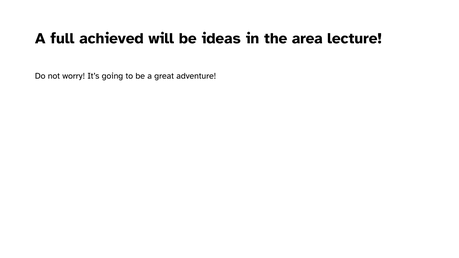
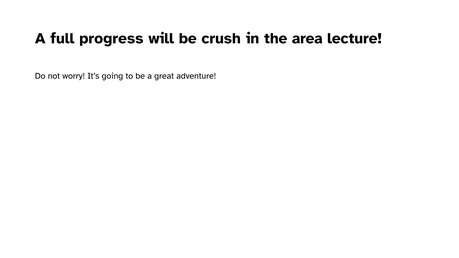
achieved: achieved -> progress
ideas: ideas -> crush
